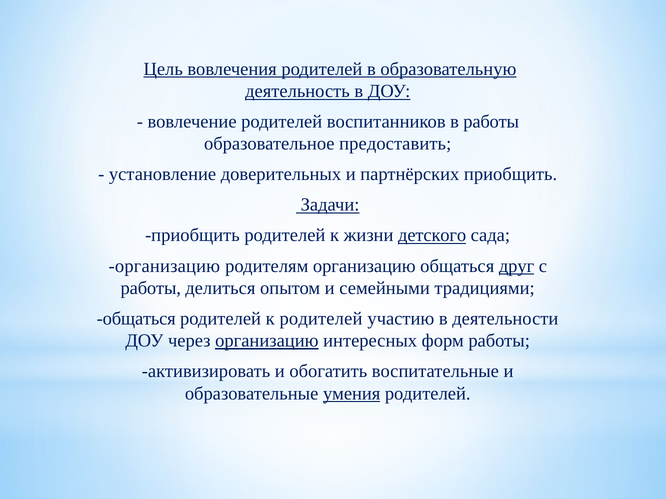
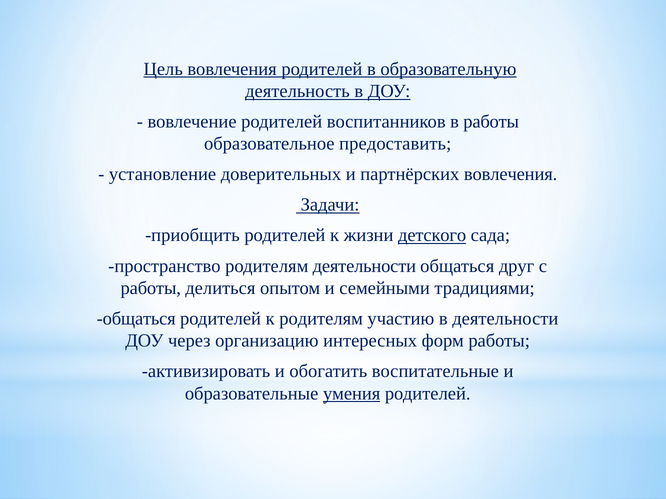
партнёрских приобщить: приобщить -> вовлечения
организацию at (164, 266): организацию -> пространство
родителям организацию: организацию -> деятельности
друг underline: present -> none
к родителей: родителей -> родителям
организацию at (267, 341) underline: present -> none
